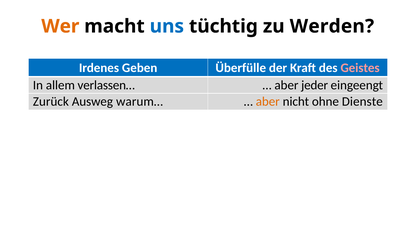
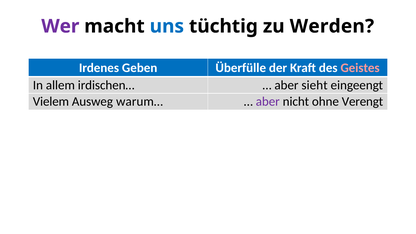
Wer colour: orange -> purple
verlassen…: verlassen… -> irdischen…
jeder: jeder -> sieht
Zurück: Zurück -> Vielem
aber at (268, 102) colour: orange -> purple
Dienste: Dienste -> Verengt
